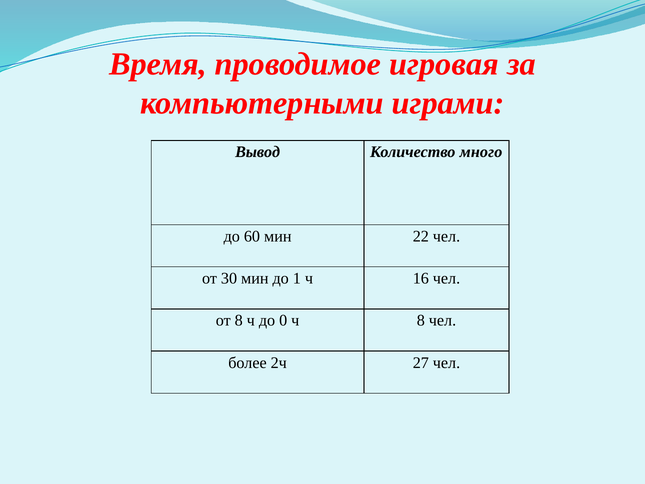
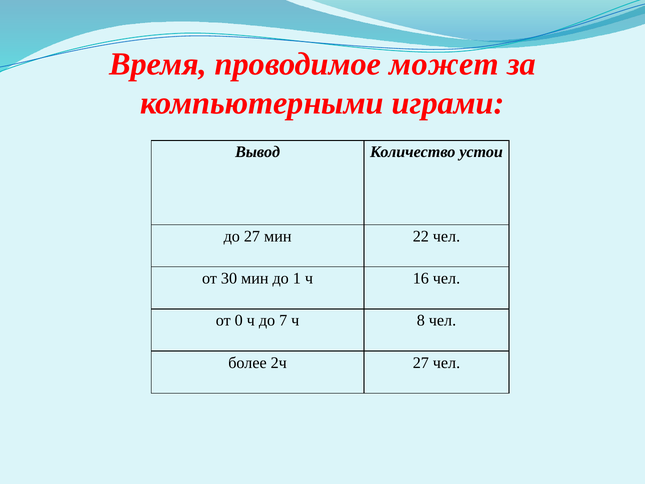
игровая: игровая -> может
много: много -> устои
до 60: 60 -> 27
от 8: 8 -> 0
0: 0 -> 7
